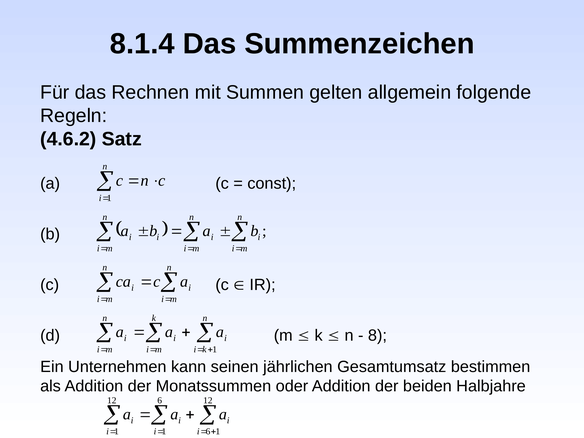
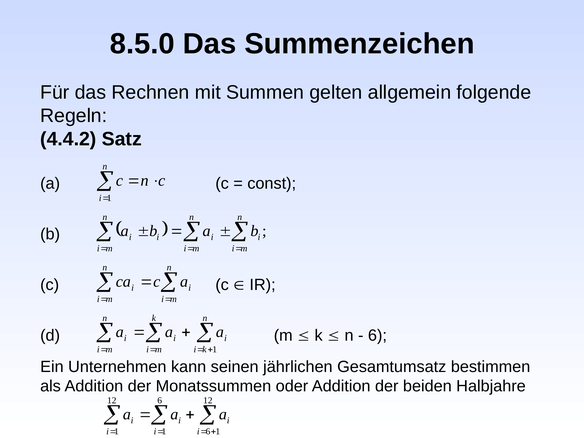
8.1.4: 8.1.4 -> 8.5.0
4.6.2: 4.6.2 -> 4.4.2
8 at (377, 336): 8 -> 6
